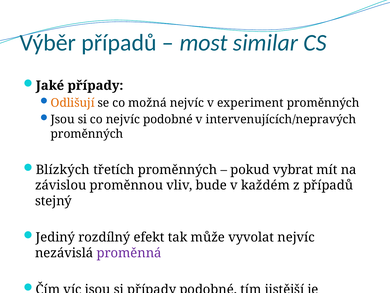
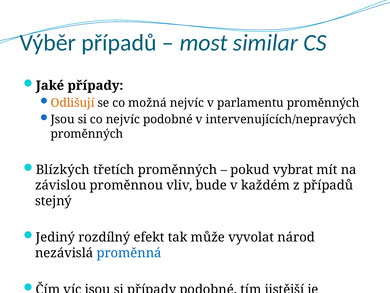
experiment: experiment -> parlamentu
vyvolat nejvíc: nejvíc -> národ
proměnná colour: purple -> blue
